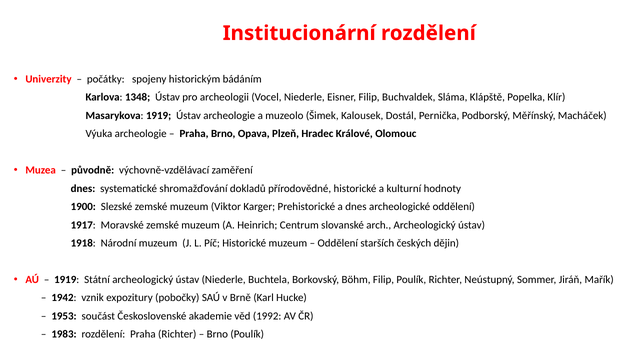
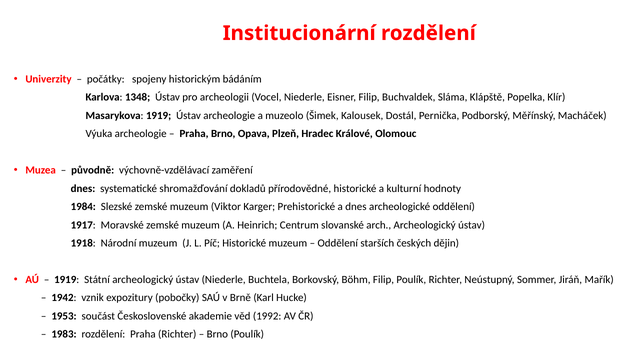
1900: 1900 -> 1984
